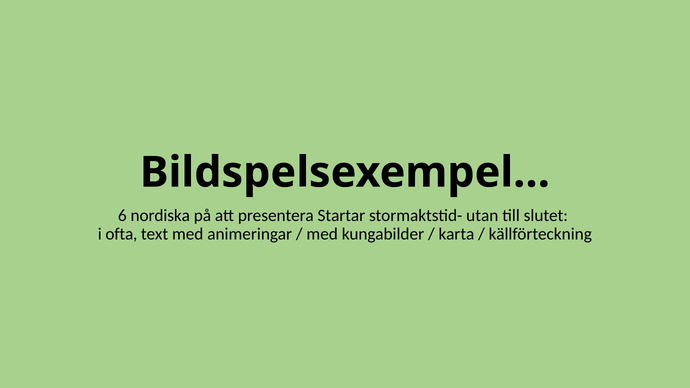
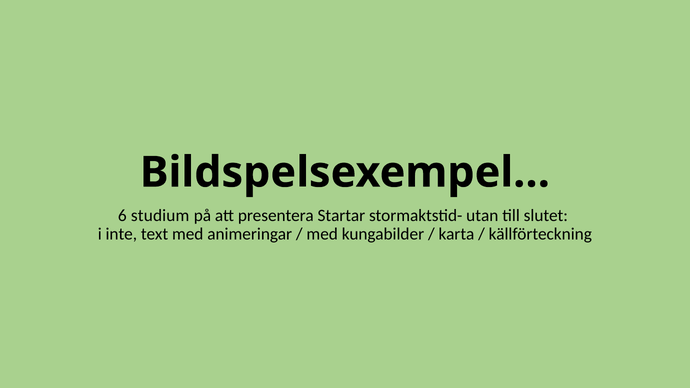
nordiska: nordiska -> studium
ofta: ofta -> inte
